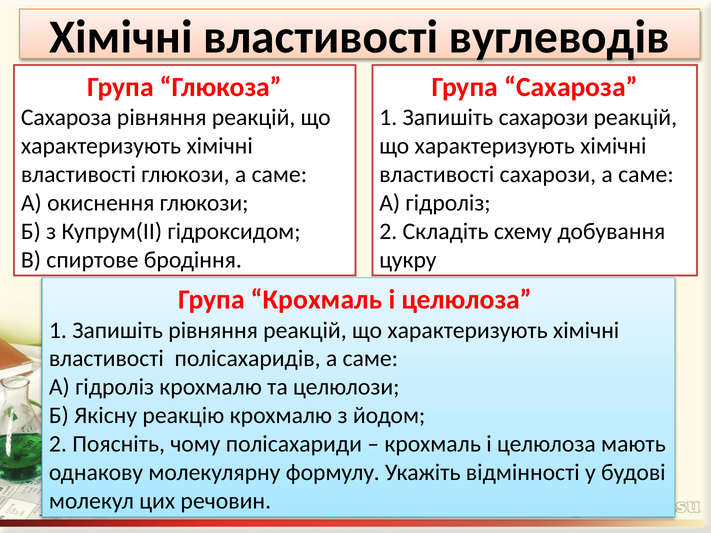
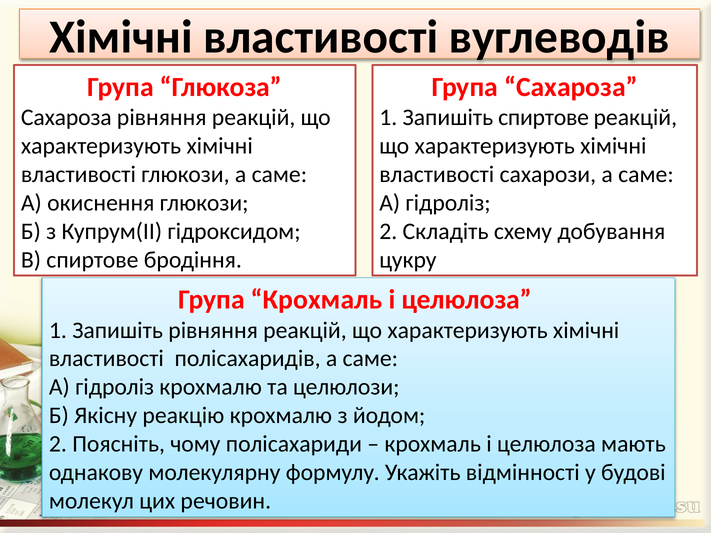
Запишіть сахарози: сахарози -> спиртове
